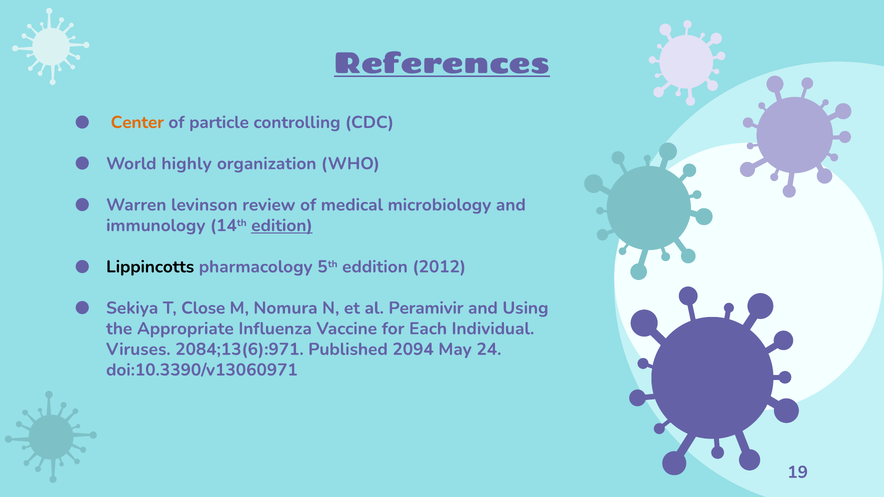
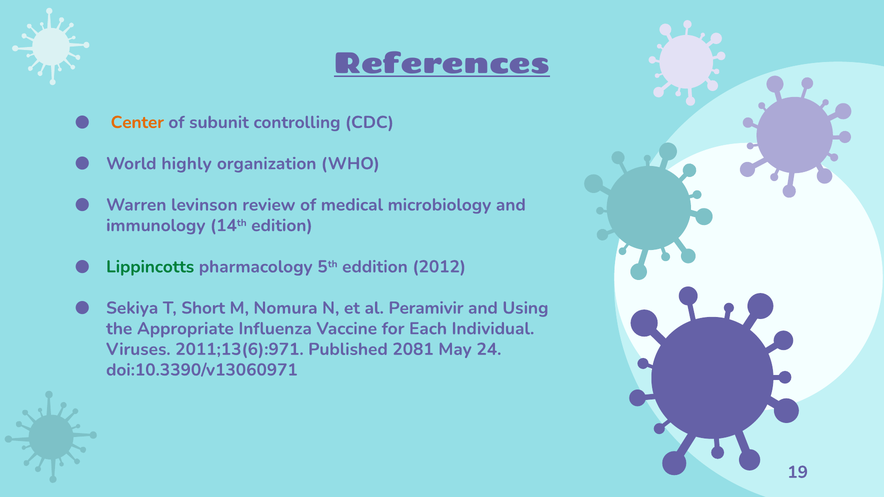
particle: particle -> subunit
edition underline: present -> none
Lippincotts colour: black -> green
Close: Close -> Short
2084;13(6):971: 2084;13(6):971 -> 2011;13(6):971
2094: 2094 -> 2081
